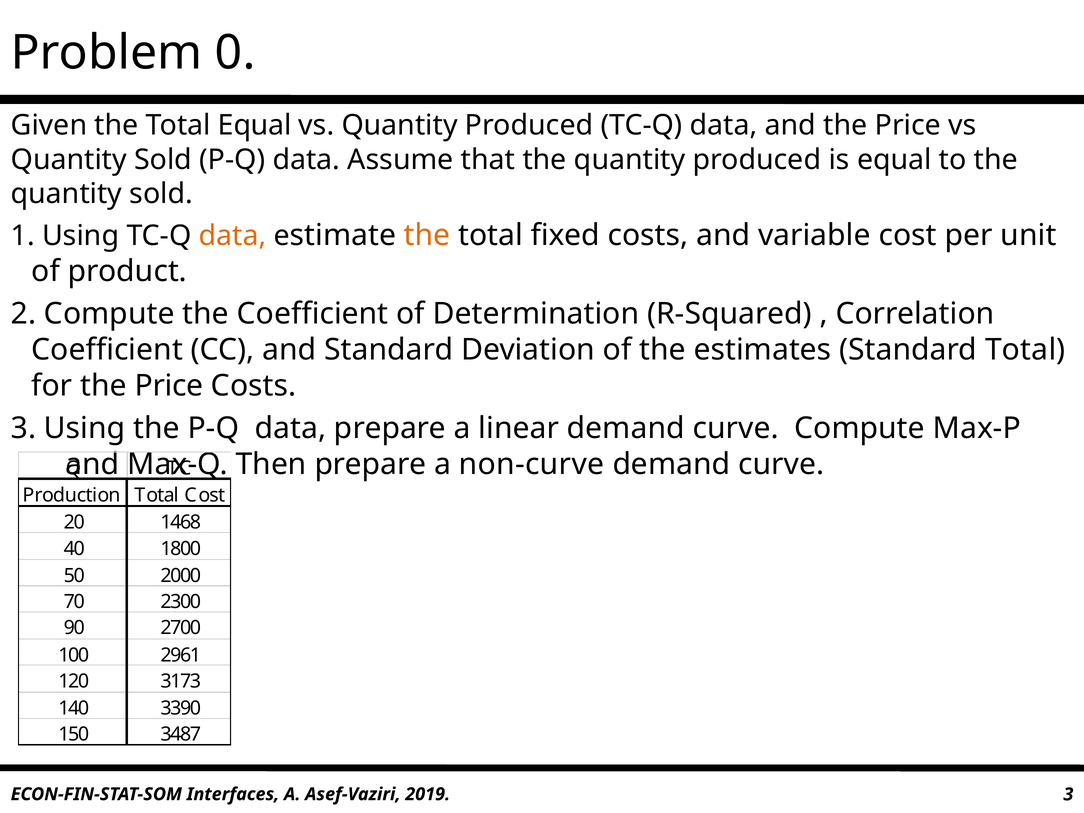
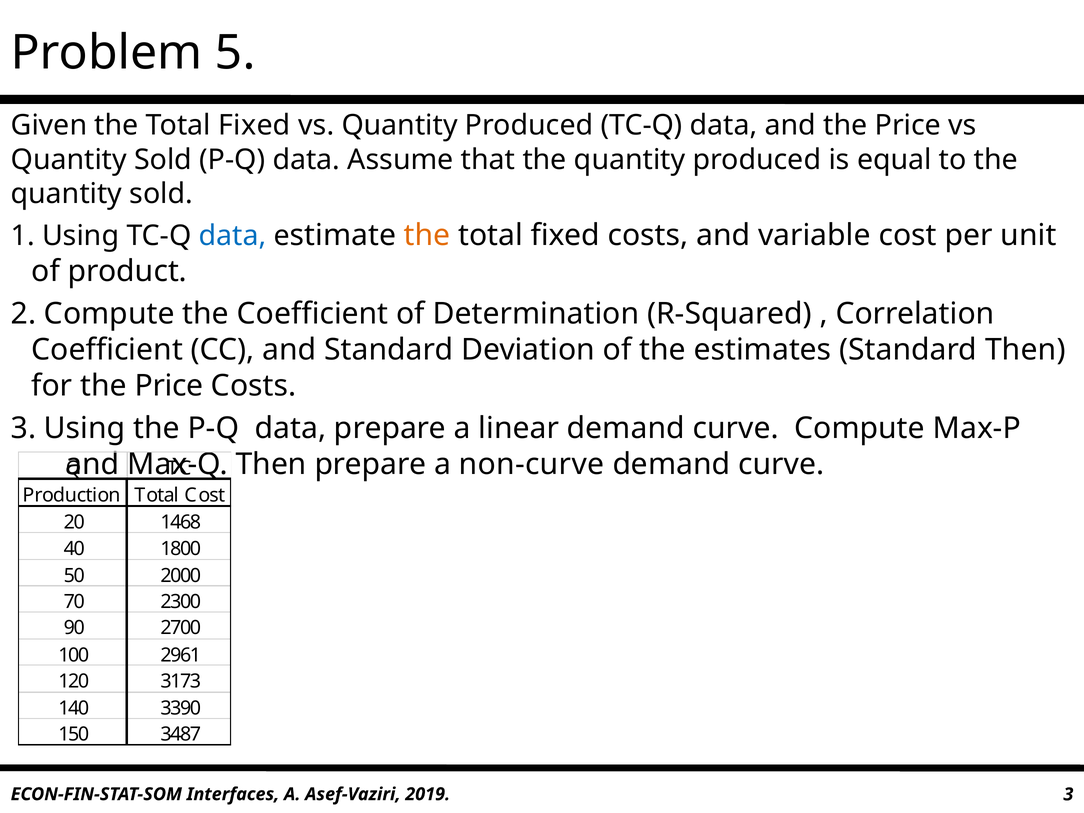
0: 0 -> 5
Given the Total Equal: Equal -> Fixed
data at (233, 236) colour: orange -> blue
Standard Total: Total -> Then
